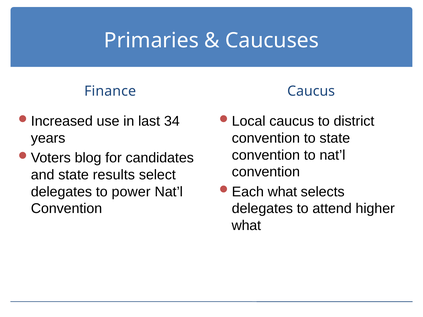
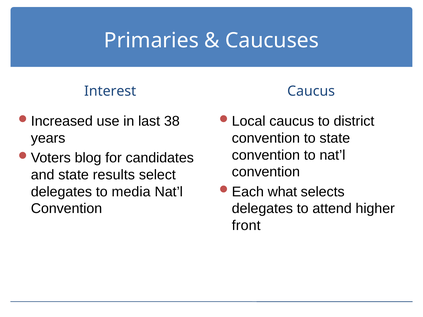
Finance: Finance -> Interest
34: 34 -> 38
power: power -> media
what at (246, 226): what -> front
